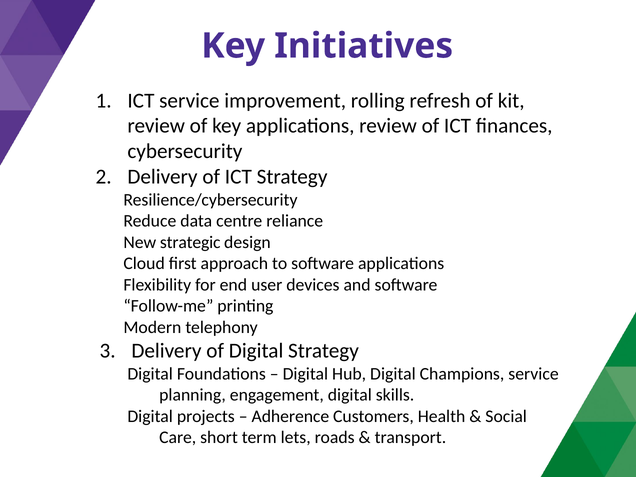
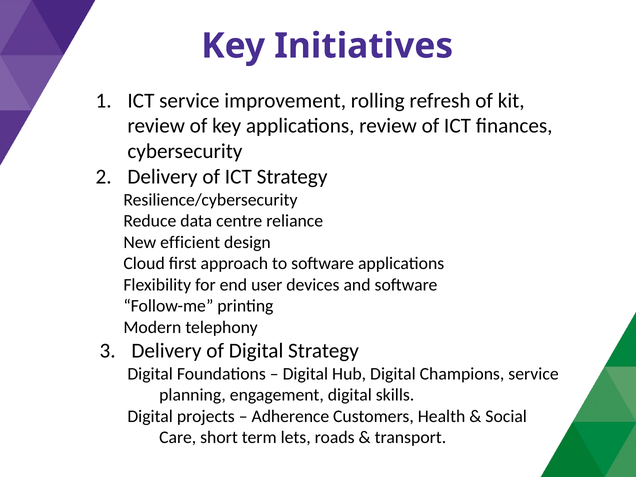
strategic: strategic -> efficient
